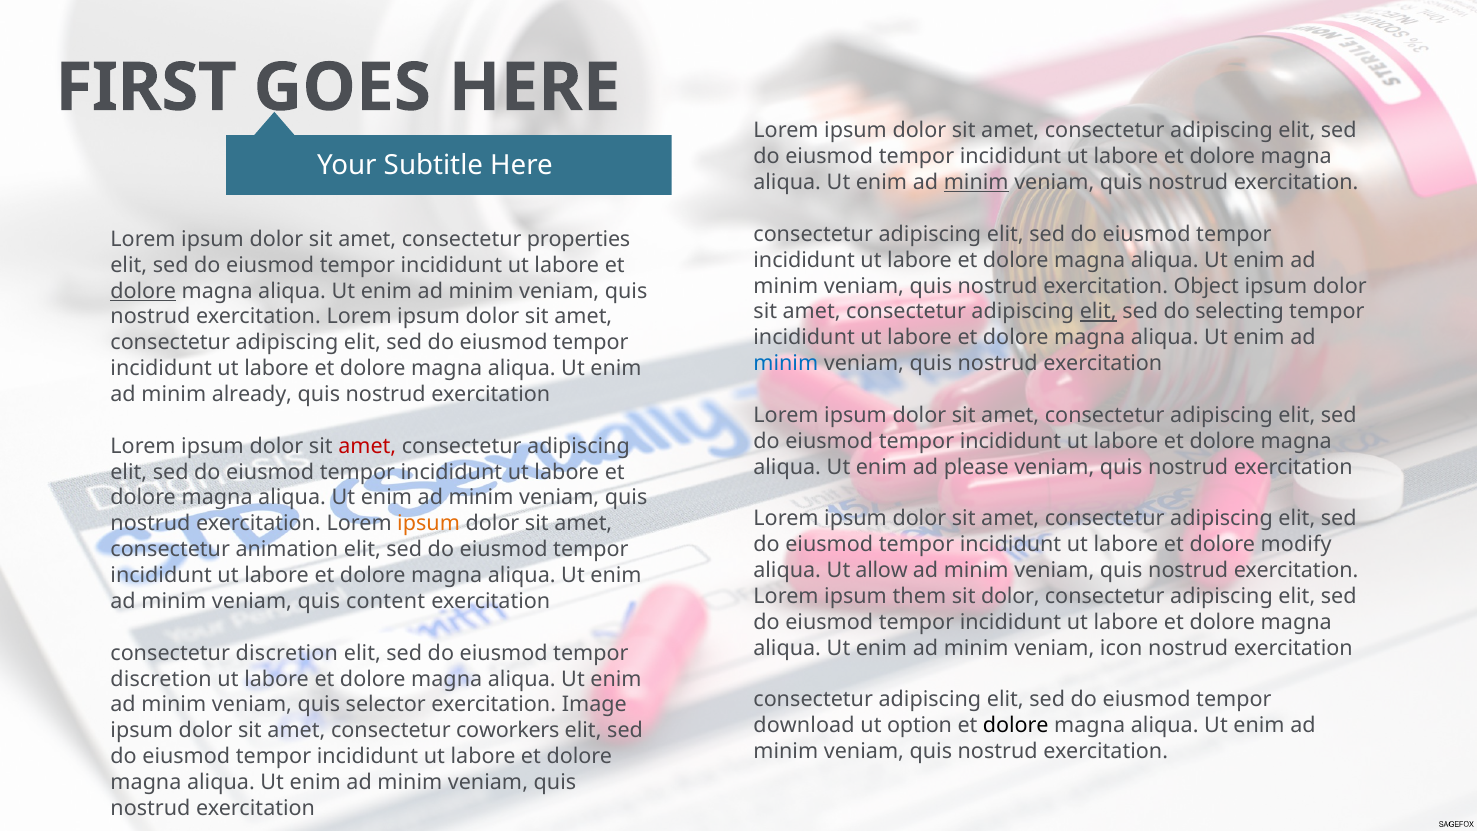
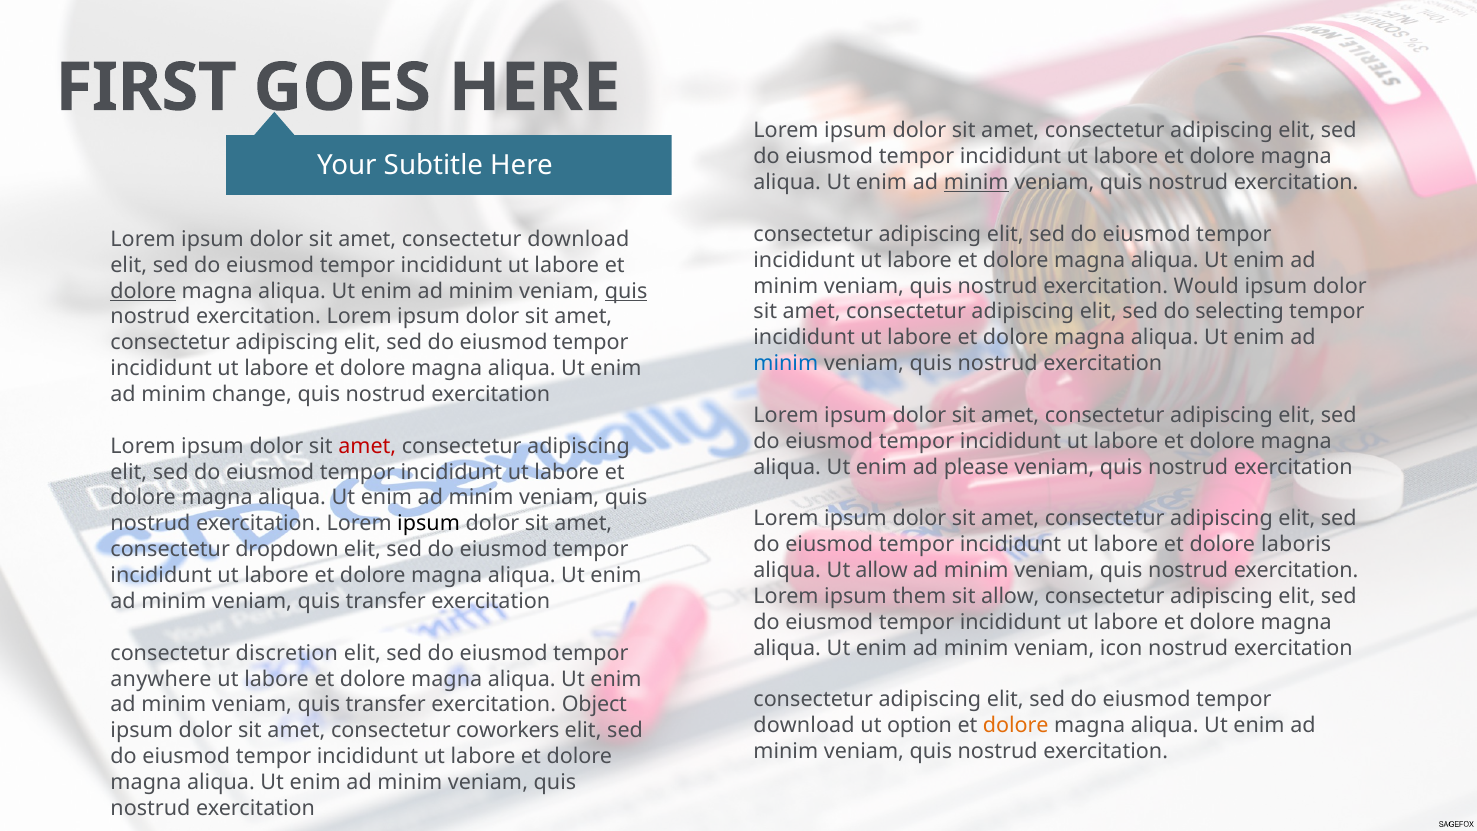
consectetur properties: properties -> download
Object: Object -> Would
quis at (626, 291) underline: none -> present
elit at (1098, 312) underline: present -> none
already: already -> change
ipsum at (429, 524) colour: orange -> black
modify: modify -> laboris
animation: animation -> dropdown
sit dolor: dolor -> allow
content at (386, 601): content -> transfer
discretion at (161, 679): discretion -> anywhere
selector at (386, 705): selector -> transfer
Image: Image -> Object
dolore at (1016, 726) colour: black -> orange
